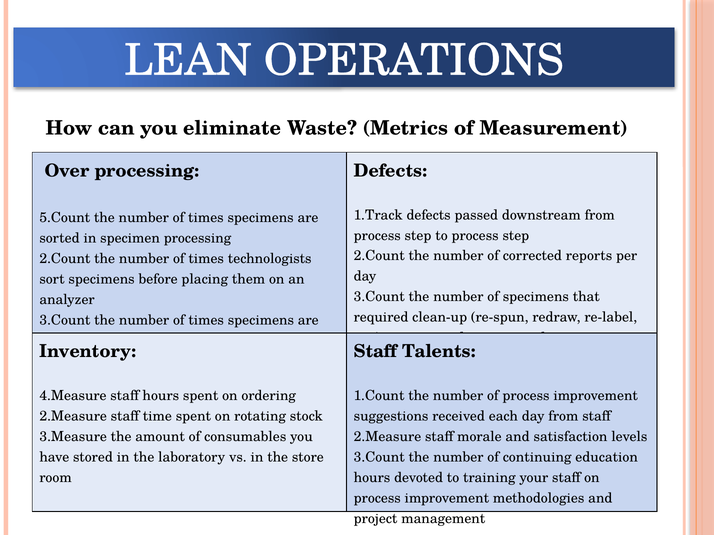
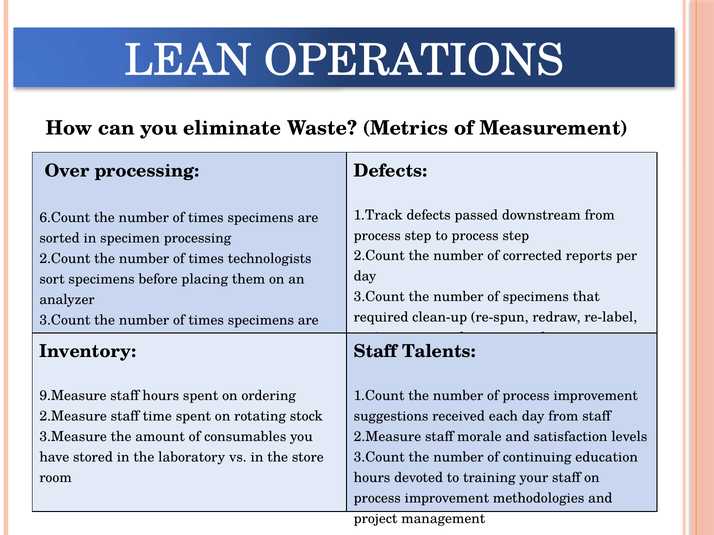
5.Count: 5.Count -> 6.Count
4.Measure: 4.Measure -> 9.Measure
